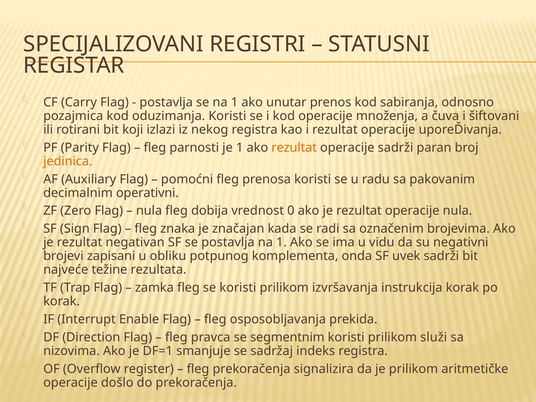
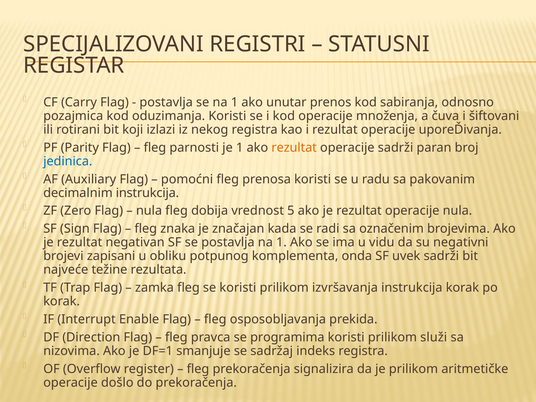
jedinica colour: orange -> blue
decimalnim operativni: operativni -> instrukcija
0: 0 -> 5
segmentnim: segmentnim -> programima
